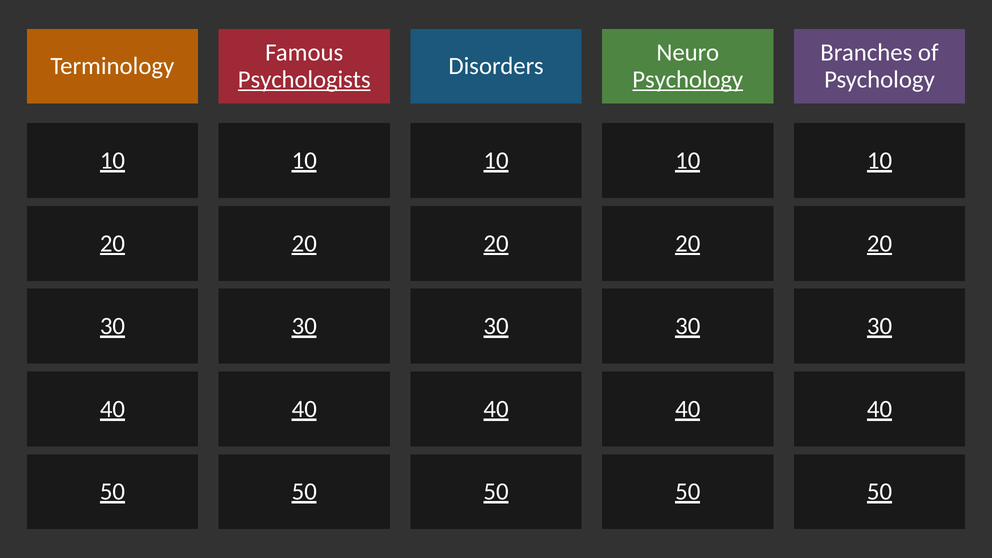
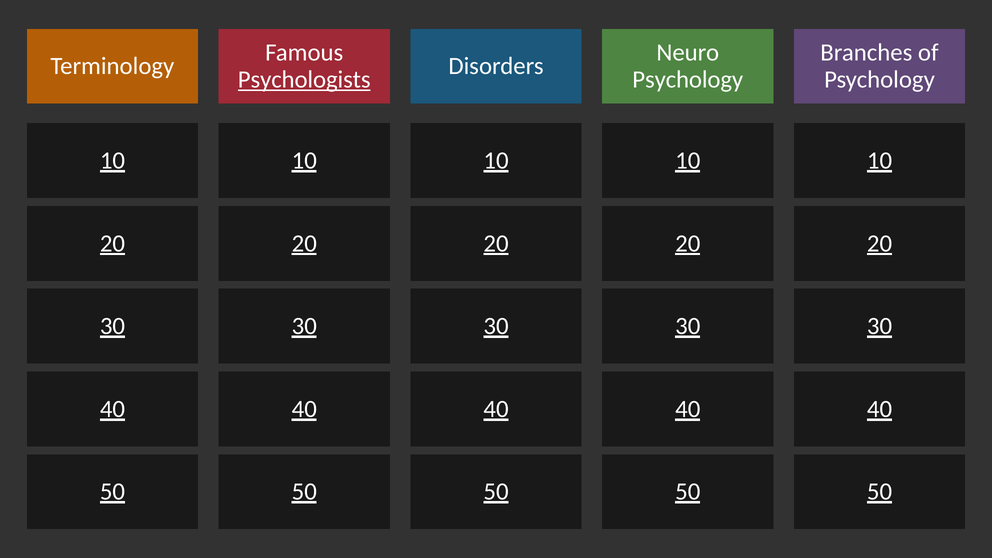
Psychology at (688, 80) underline: present -> none
